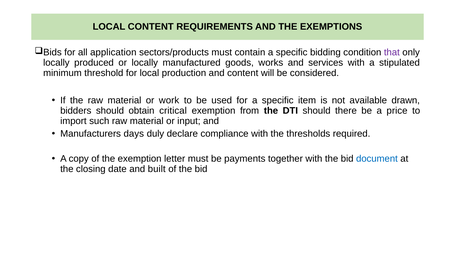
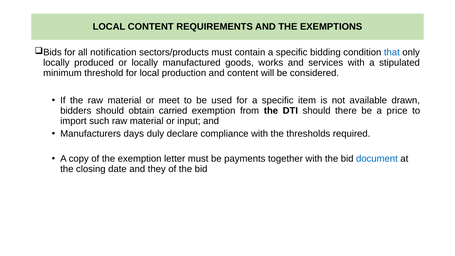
application: application -> notification
that colour: purple -> blue
work: work -> meet
critical: critical -> carried
built: built -> they
